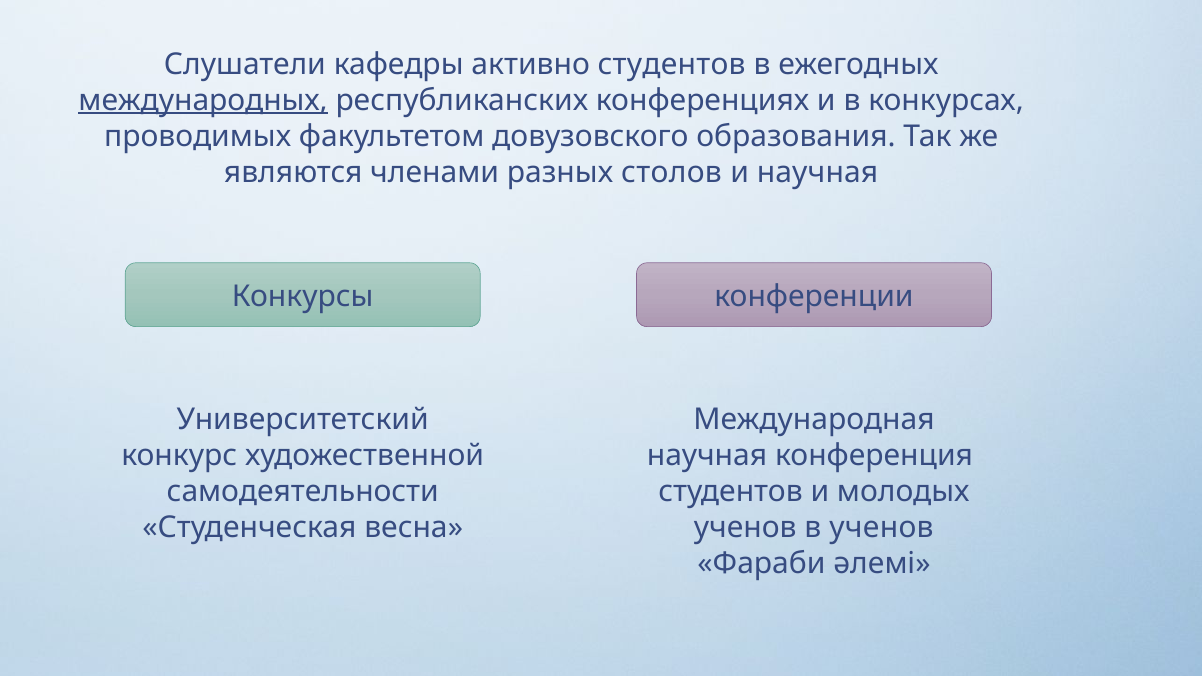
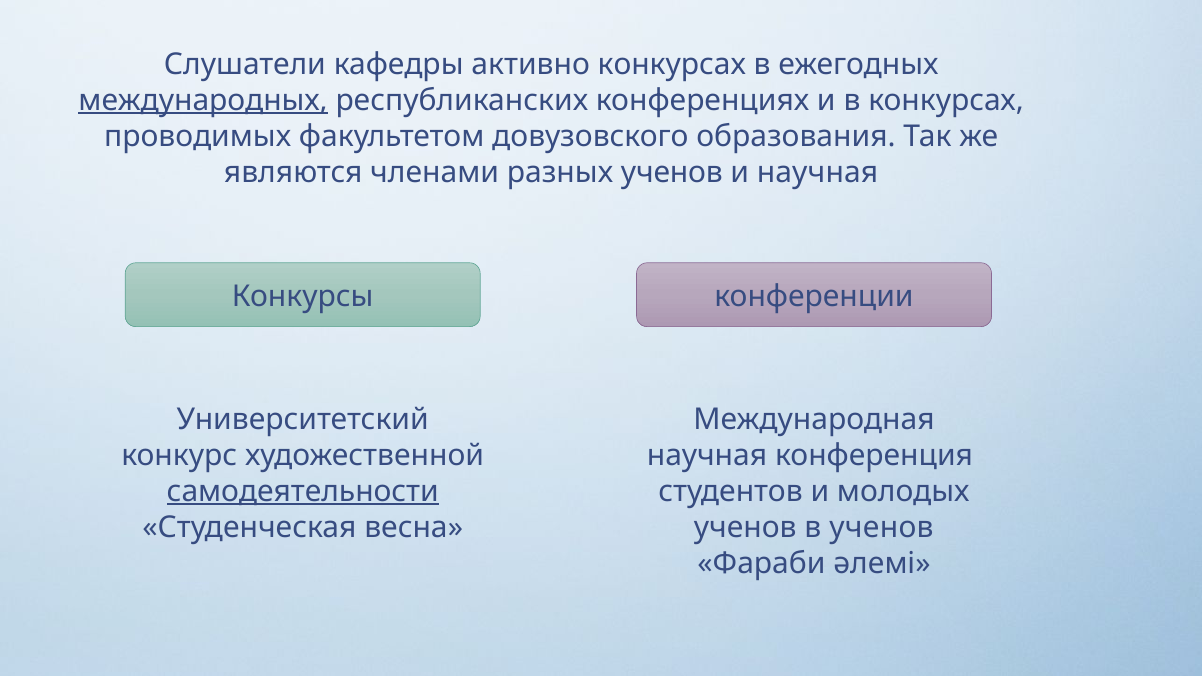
активно студентов: студентов -> конкурсах
разных столов: столов -> ученов
самодеятельности underline: none -> present
